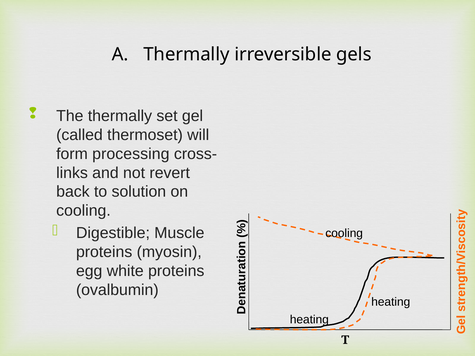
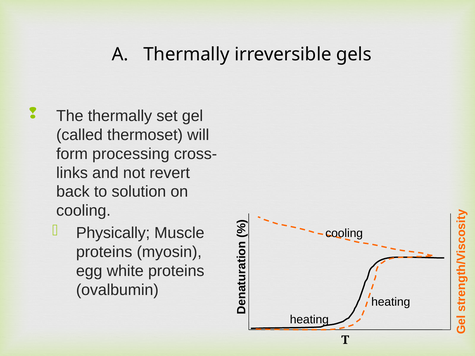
Digestible: Digestible -> Physically
